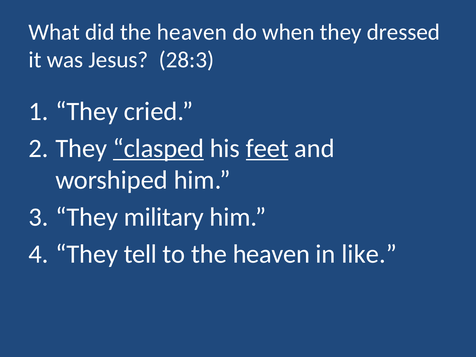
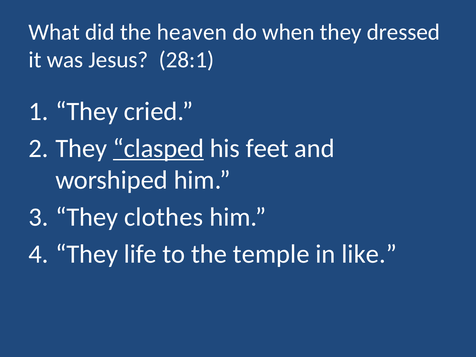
28:3: 28:3 -> 28:1
feet underline: present -> none
military: military -> clothes
tell: tell -> life
to the heaven: heaven -> temple
